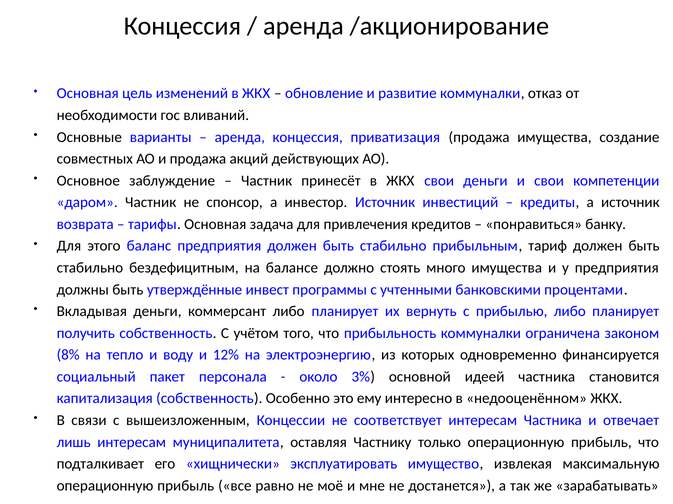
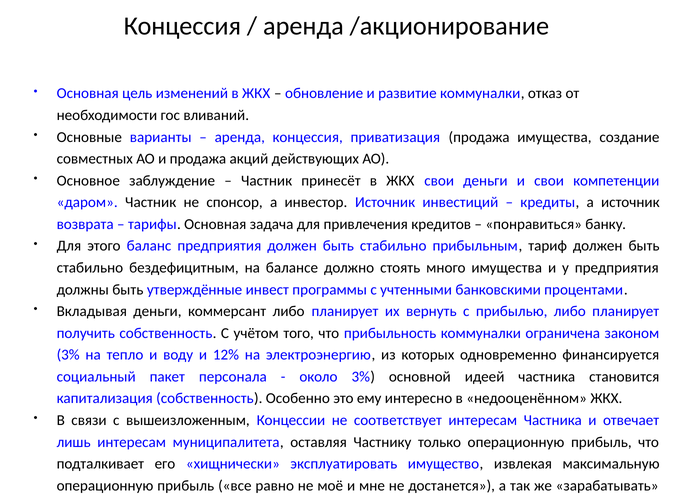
8% at (68, 355): 8% -> 3%
